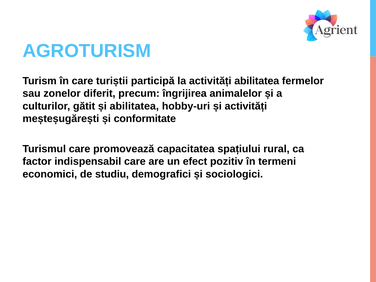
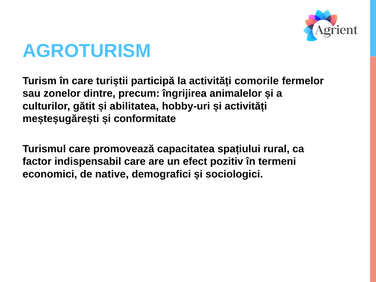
activități abilitatea: abilitatea -> comorile
diferit: diferit -> dintre
studiu: studiu -> native
